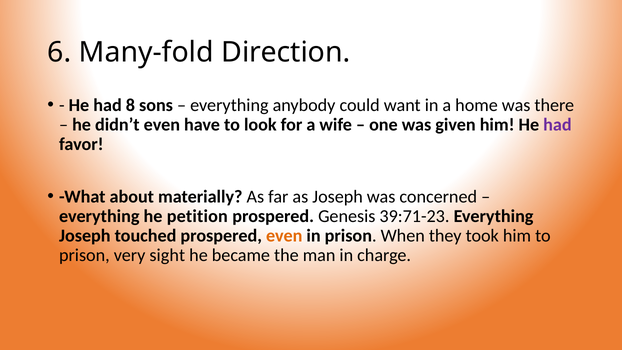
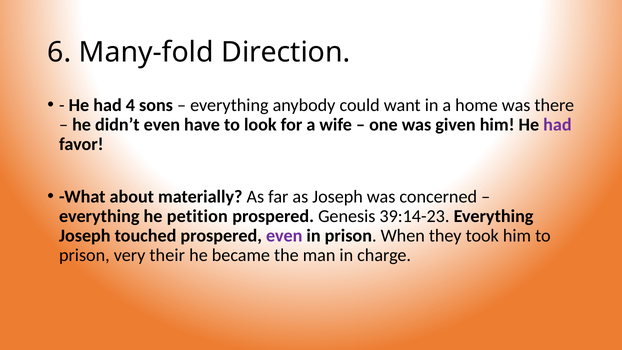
8: 8 -> 4
39:71-23: 39:71-23 -> 39:14-23
even at (284, 236) colour: orange -> purple
sight: sight -> their
